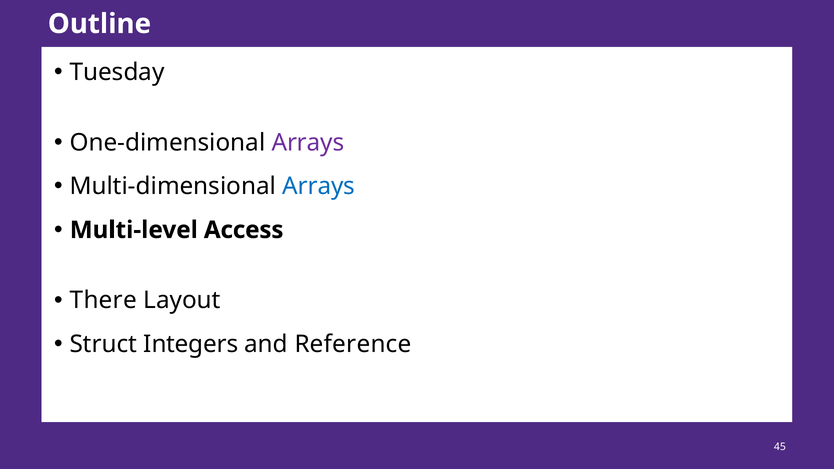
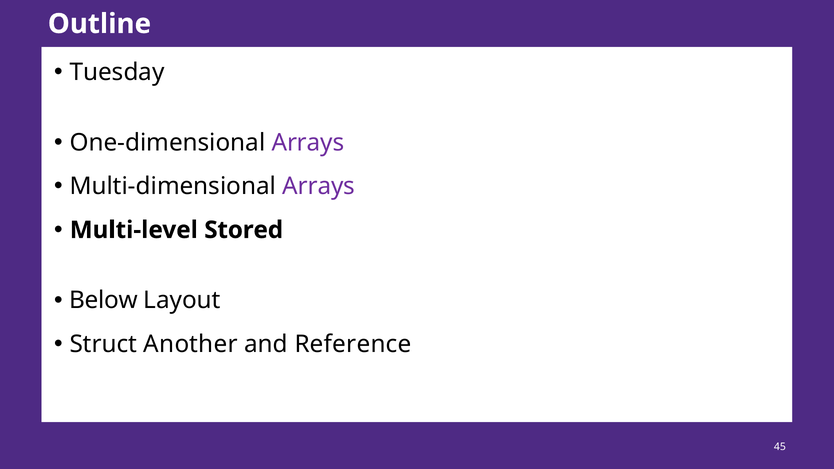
Arrays at (319, 186) colour: blue -> purple
Access: Access -> Stored
There: There -> Below
Integers: Integers -> Another
